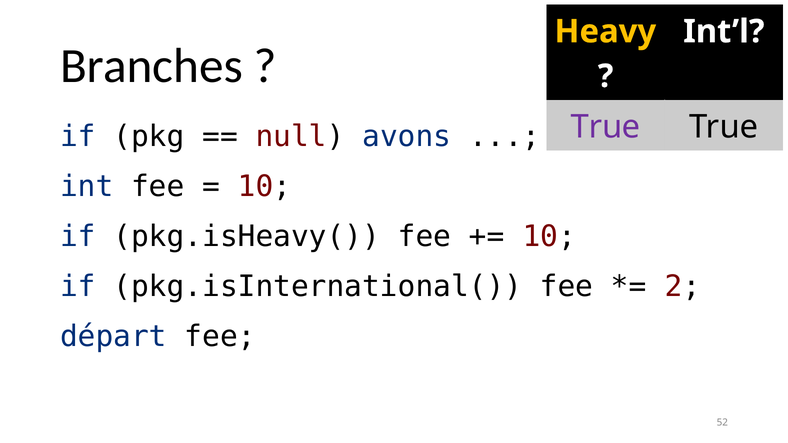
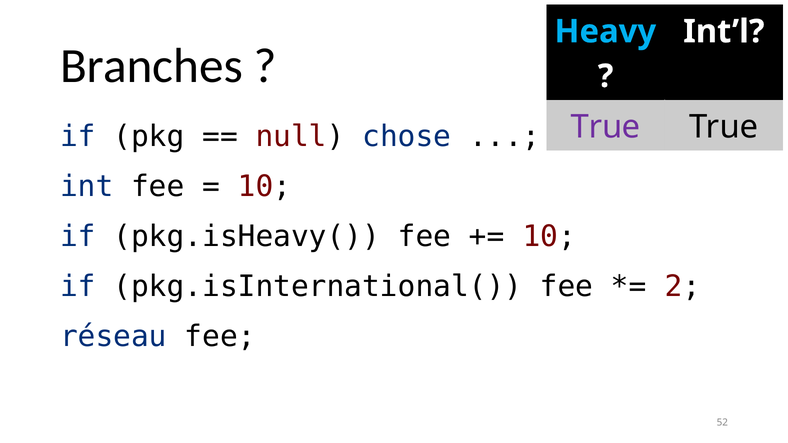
Heavy colour: yellow -> light blue
avons: avons -> chose
départ: départ -> réseau
